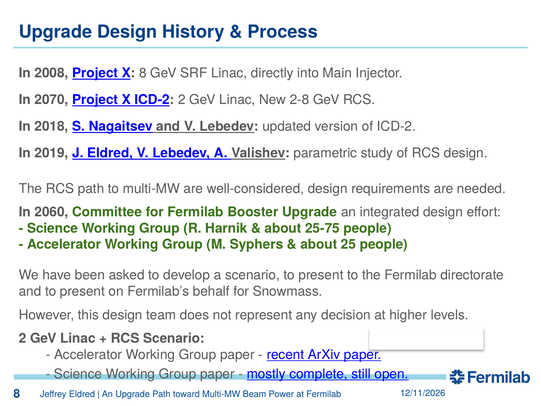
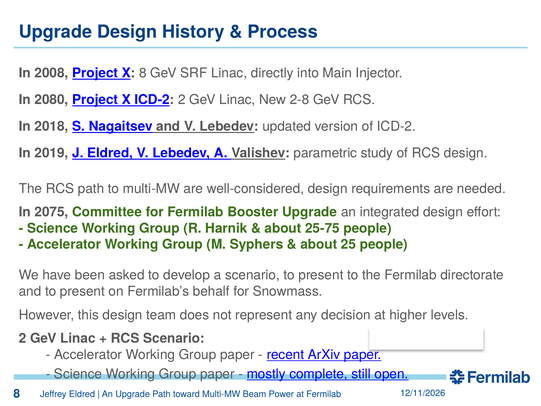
2070: 2070 -> 2080
2060: 2060 -> 2075
